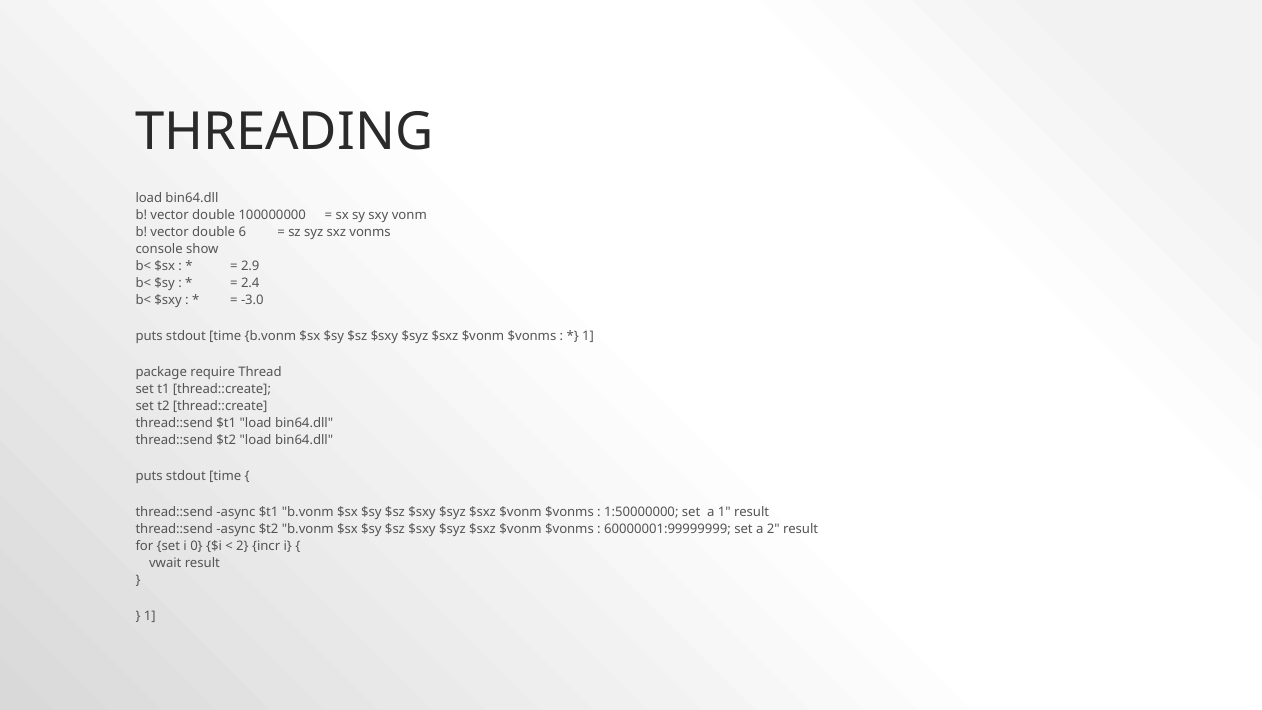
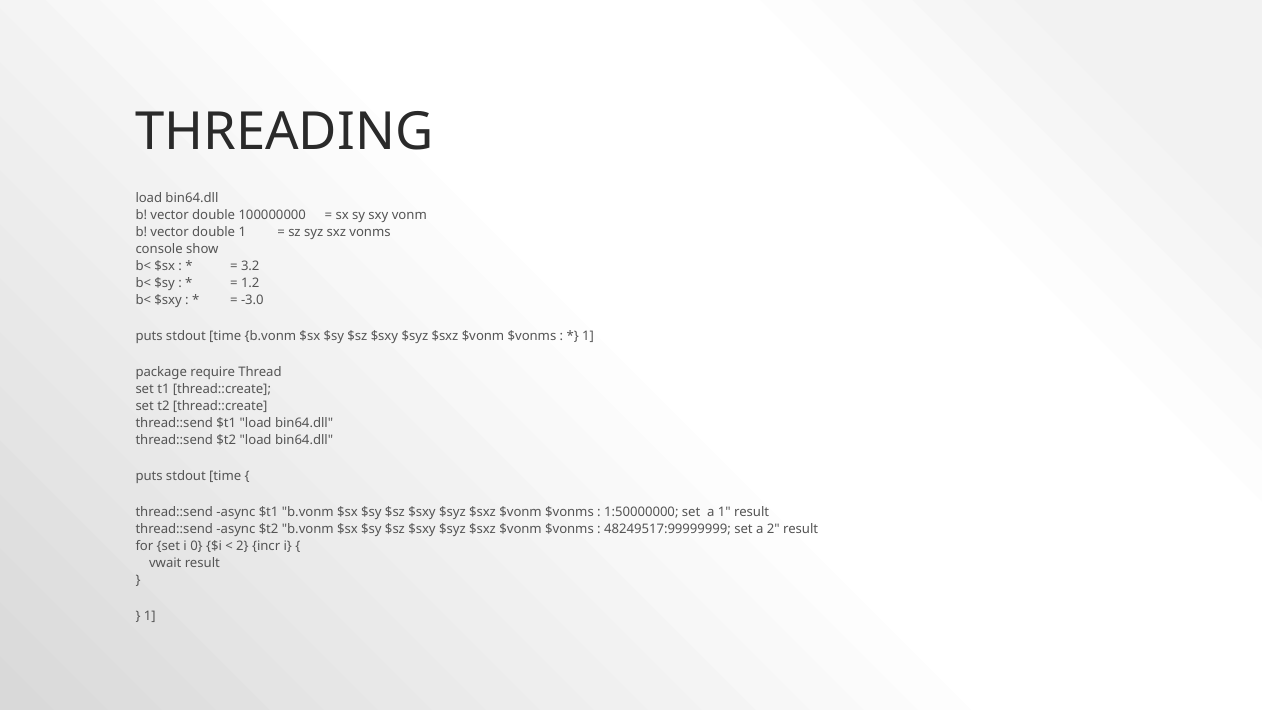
double 6: 6 -> 1
2.9: 2.9 -> 3.2
2.4: 2.4 -> 1.2
60000001:99999999: 60000001:99999999 -> 48249517:99999999
